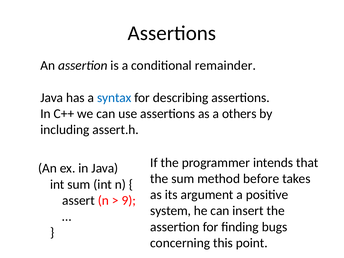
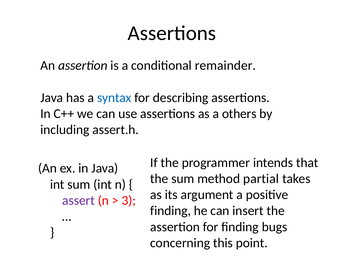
before: before -> partial
assert colour: black -> purple
9: 9 -> 3
system at (171, 211): system -> finding
